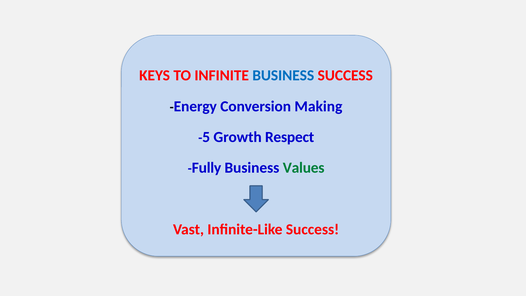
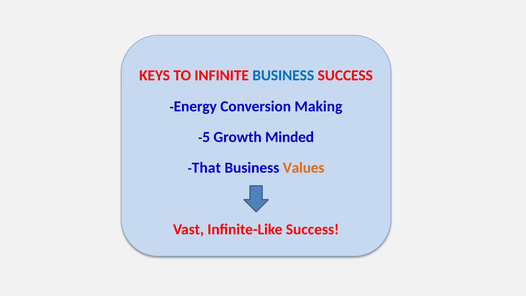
Respect: Respect -> Minded
Fully: Fully -> That
Values colour: green -> orange
